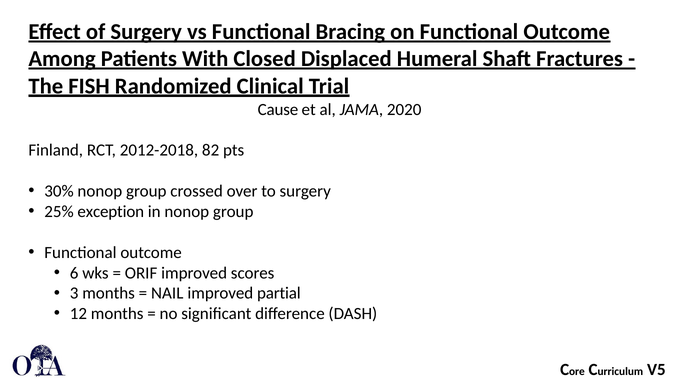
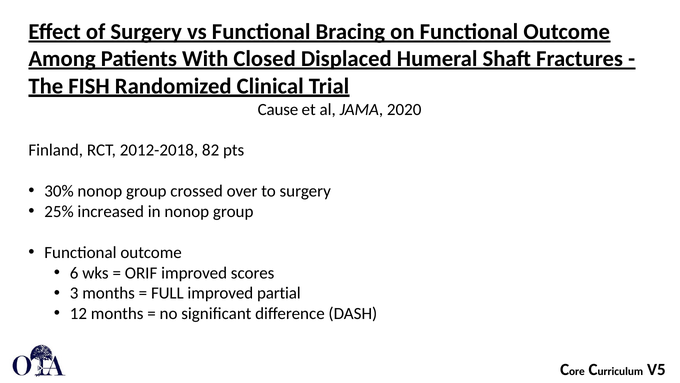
exception: exception -> increased
NAIL: NAIL -> FULL
